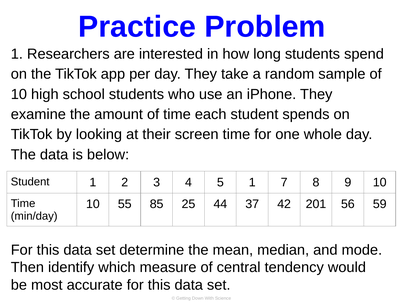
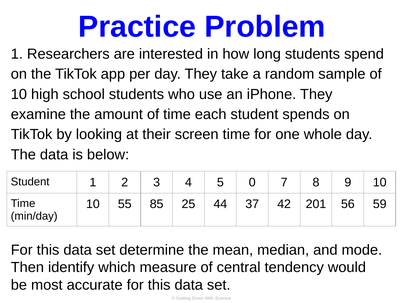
5 1: 1 -> 0
